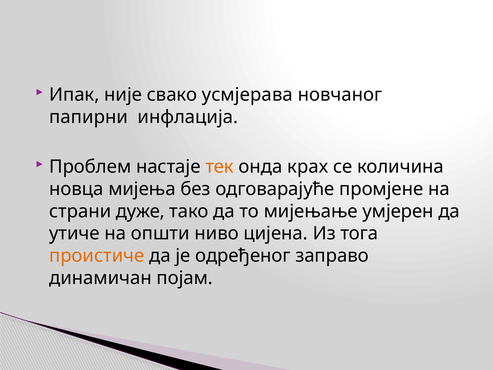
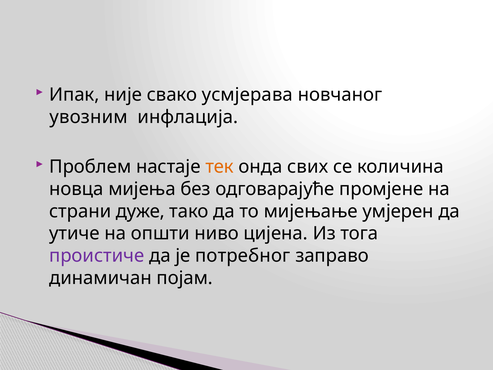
папирни: папирни -> увозним
крах: крах -> свих
проистиче colour: orange -> purple
одређеног: одређеног -> потребног
